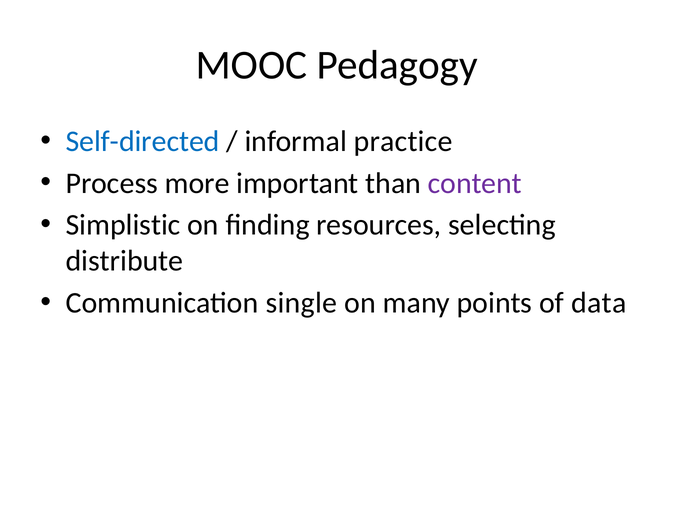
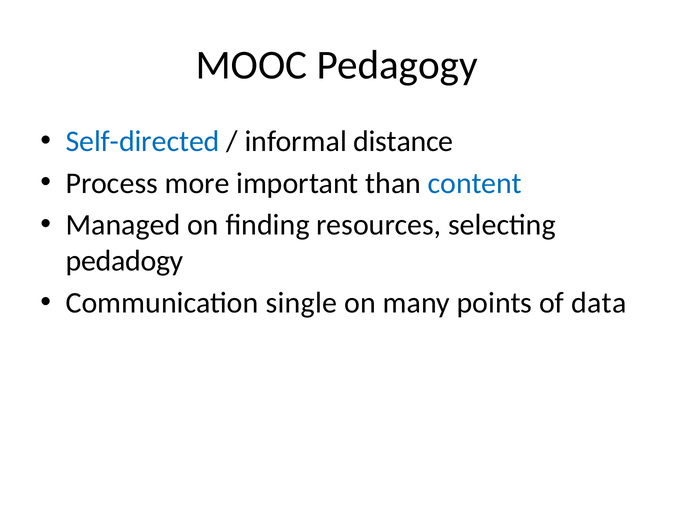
practice: practice -> distance
content colour: purple -> blue
Simplistic: Simplistic -> Managed
distribute: distribute -> pedadogy
